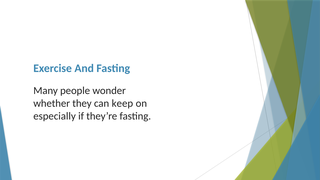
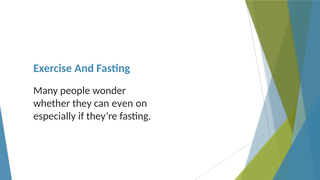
keep: keep -> even
